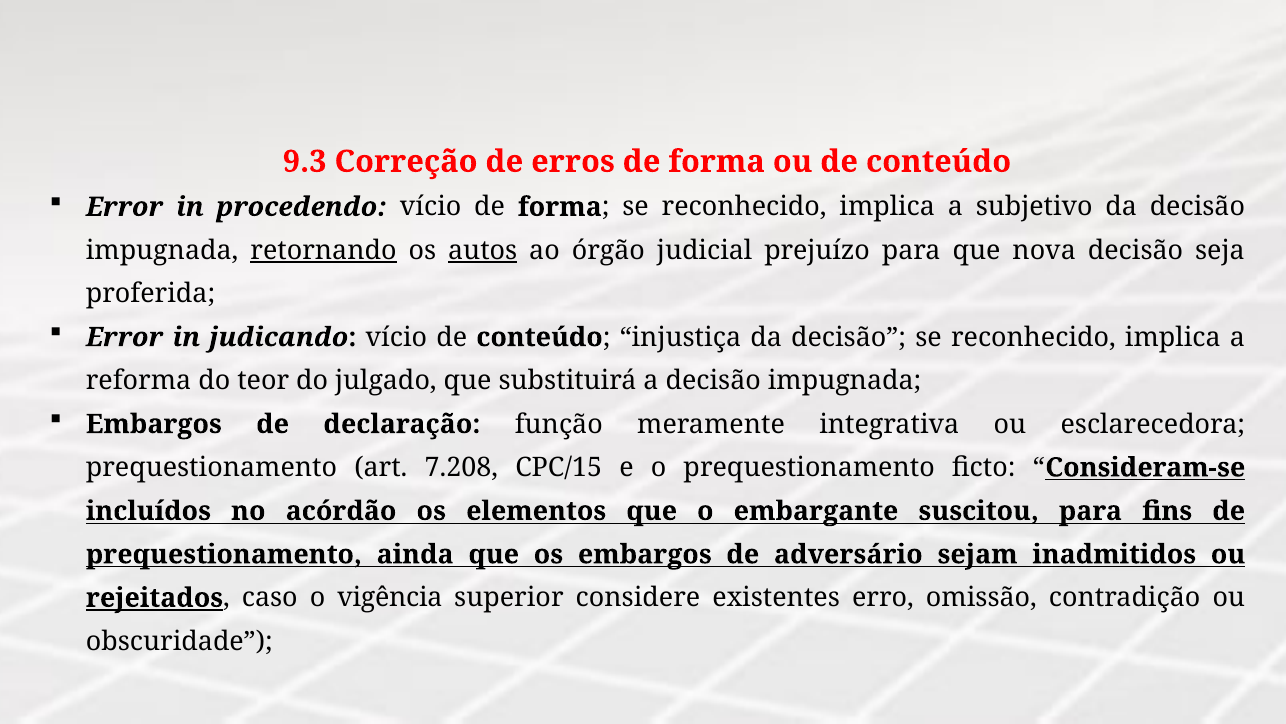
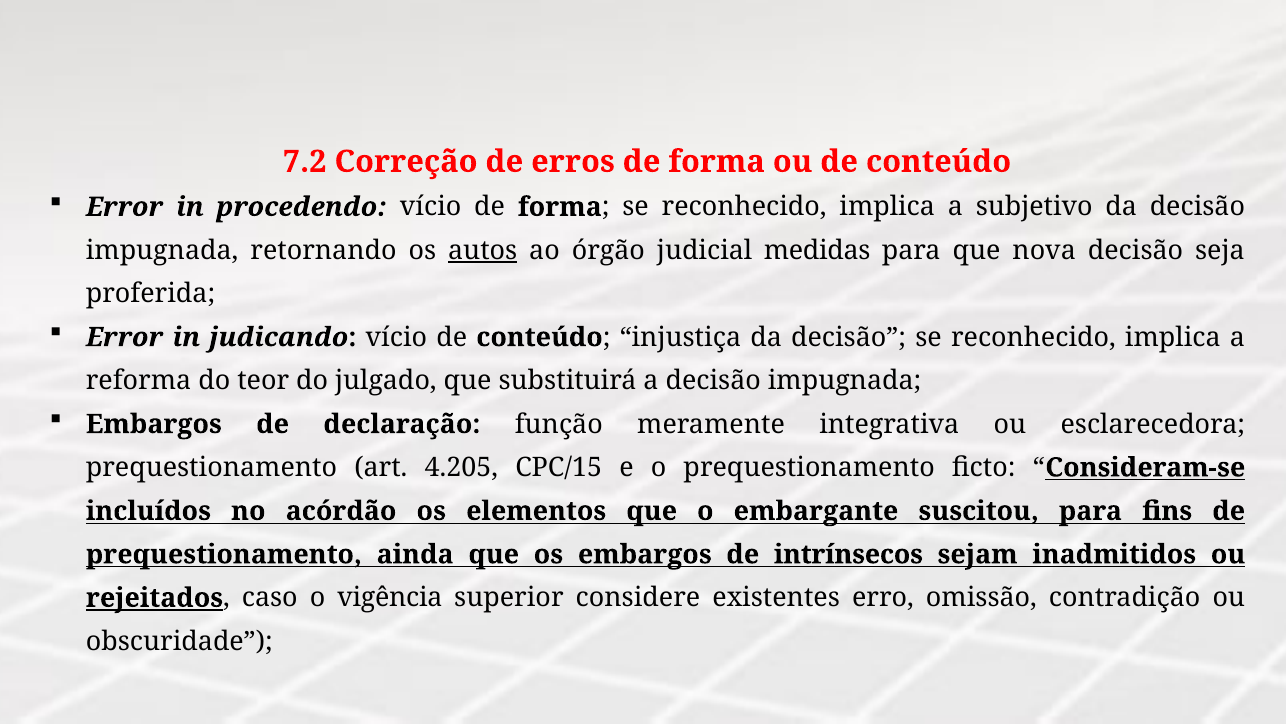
9.3: 9.3 -> 7.2
retornando underline: present -> none
prejuízo: prejuízo -> medidas
7.208: 7.208 -> 4.205
adversário: adversário -> intrínsecos
